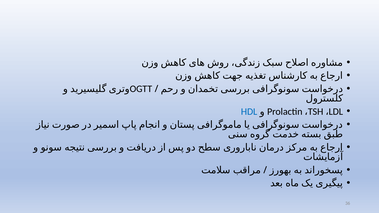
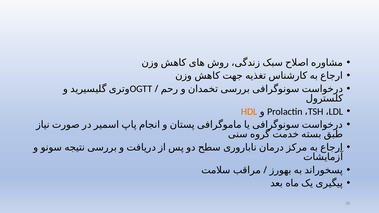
HDL colour: blue -> orange
